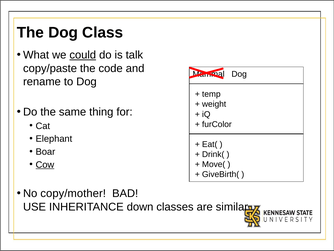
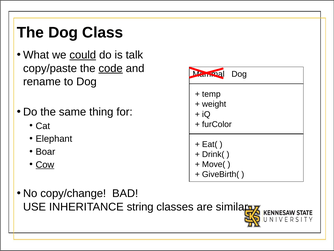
code underline: none -> present
copy/mother: copy/mother -> copy/change
down: down -> string
